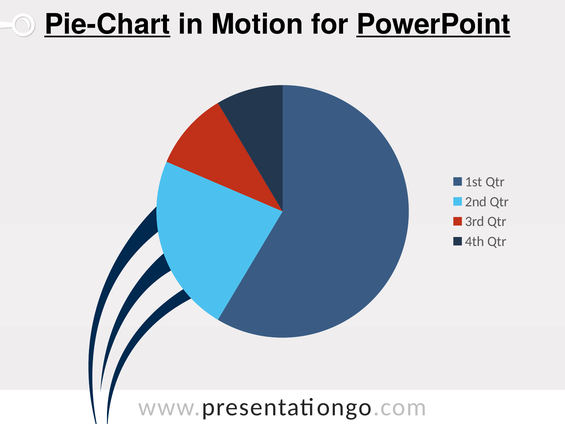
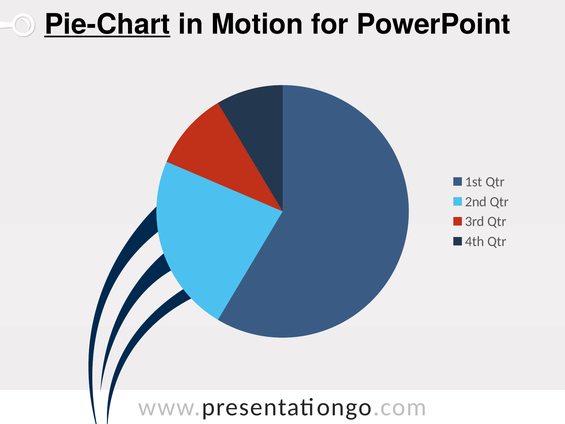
PowerPoint underline: present -> none
